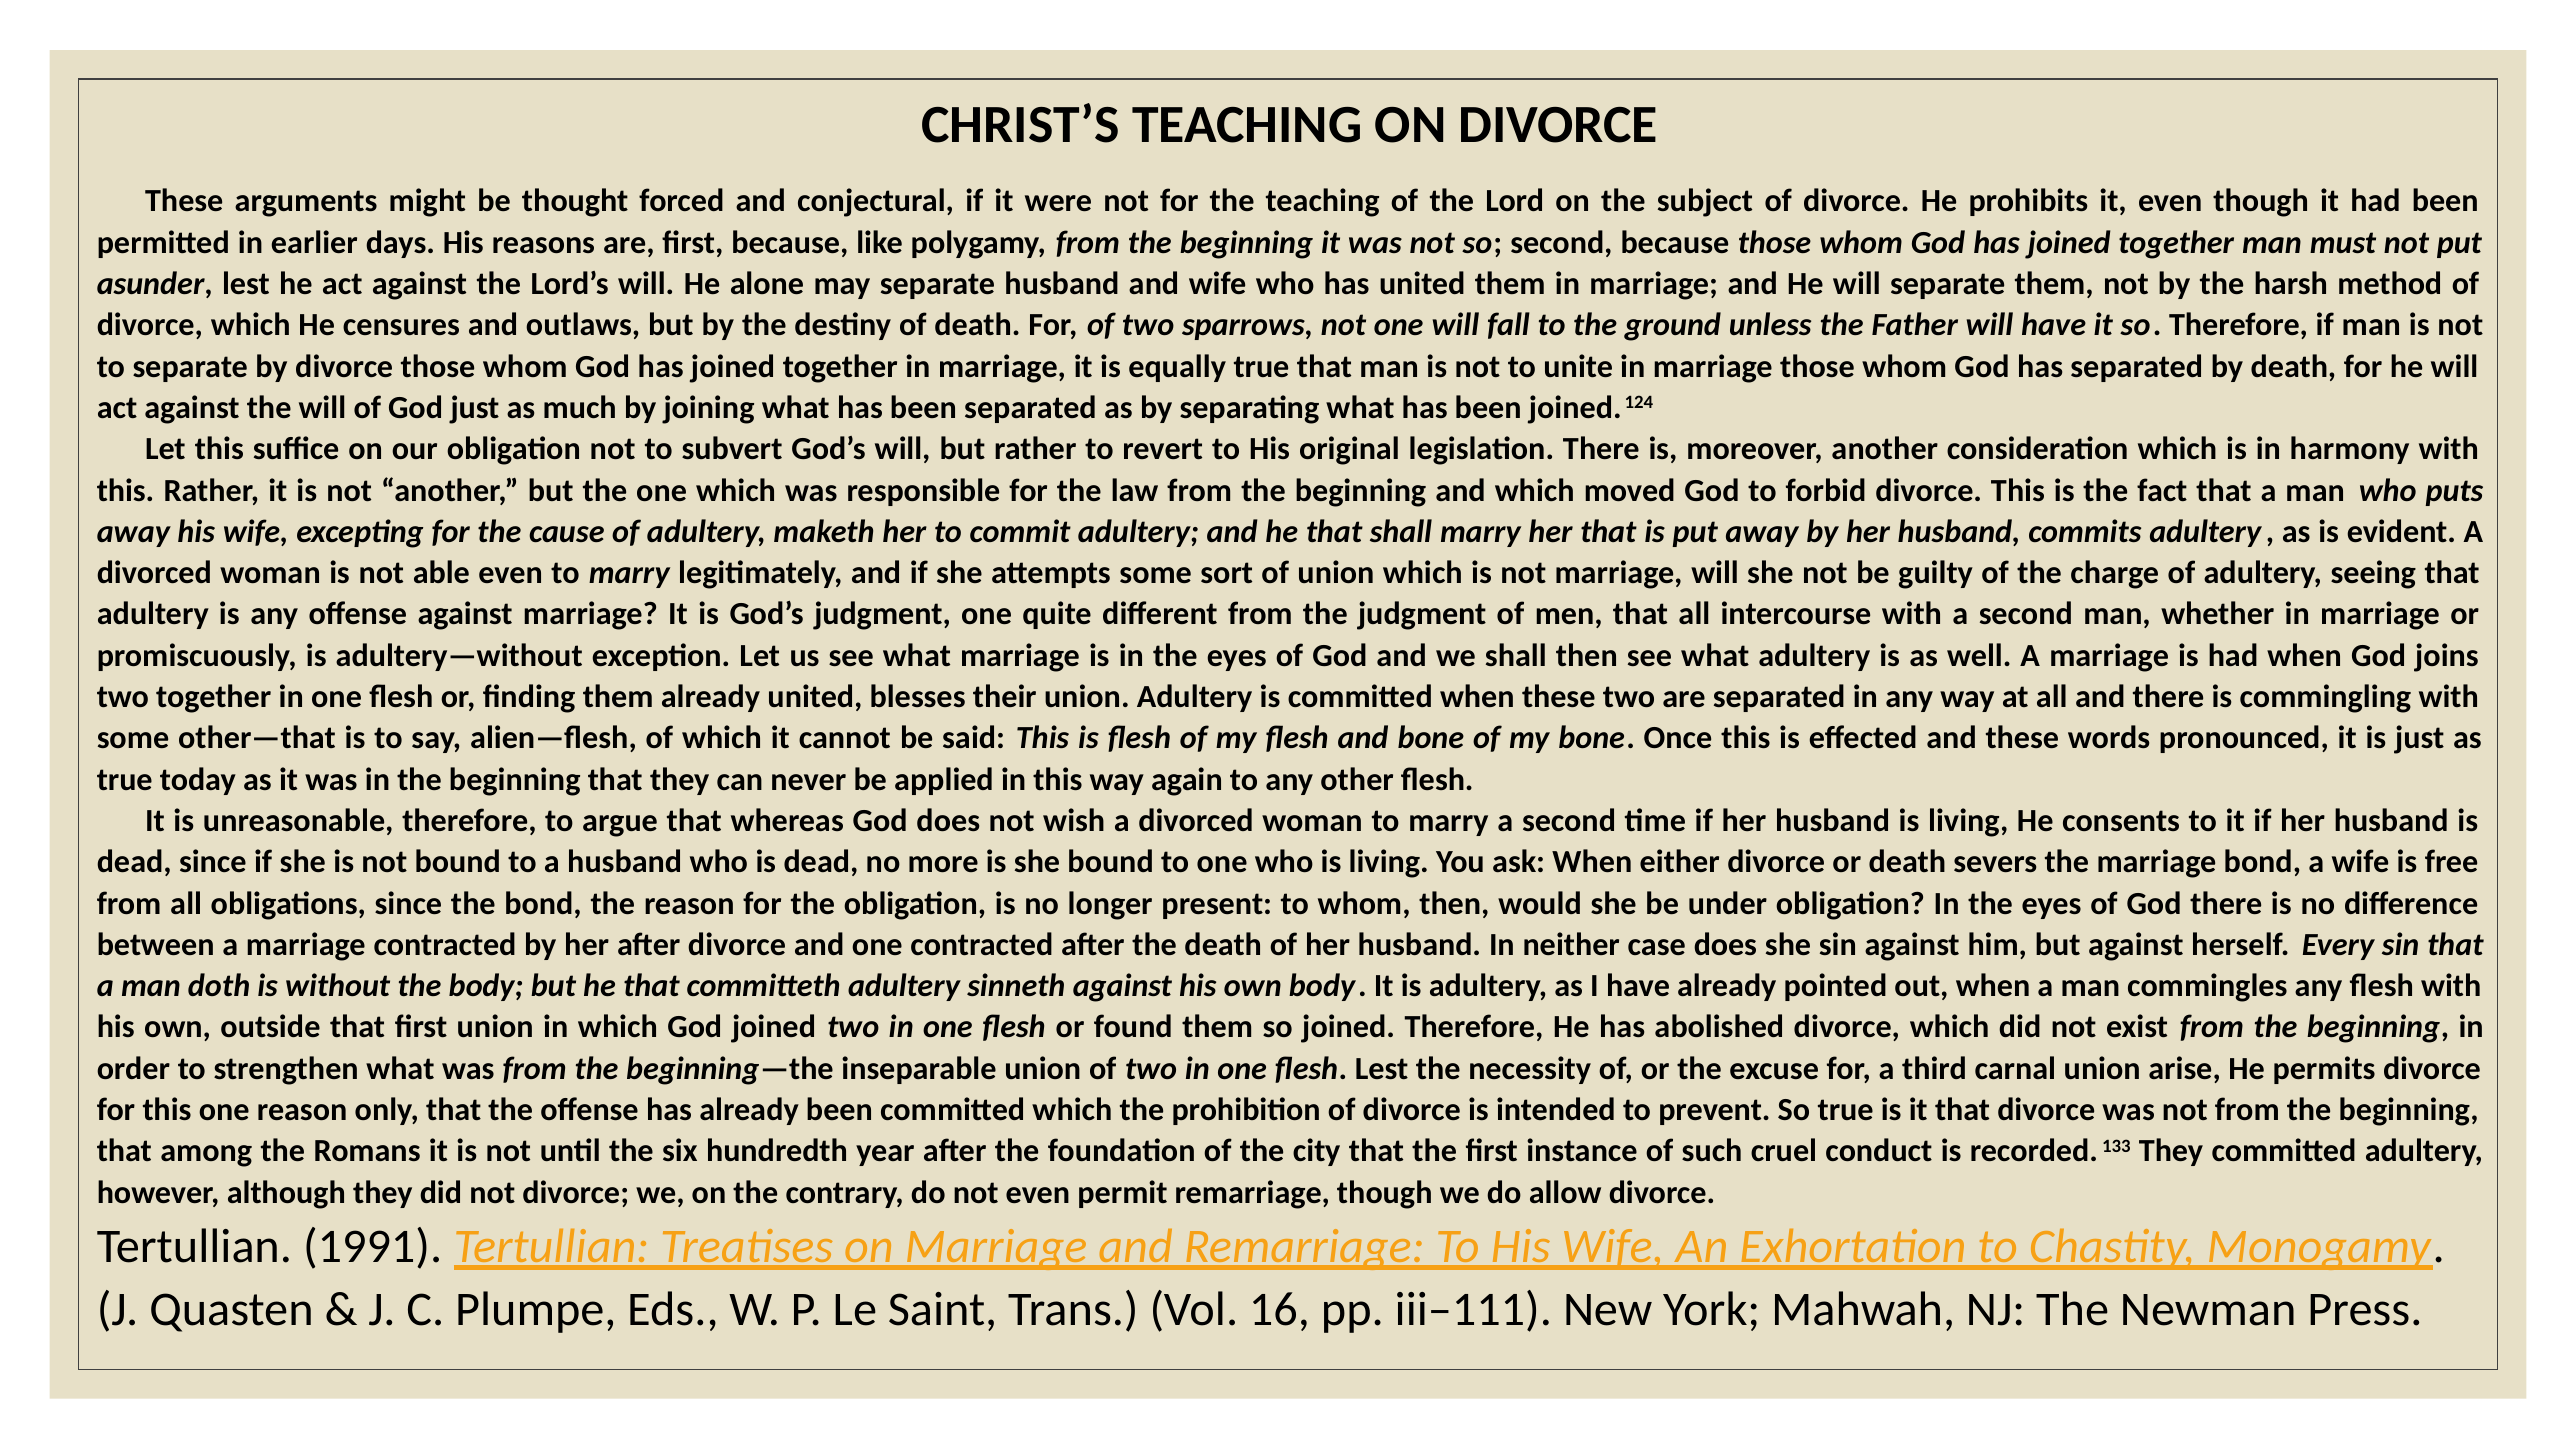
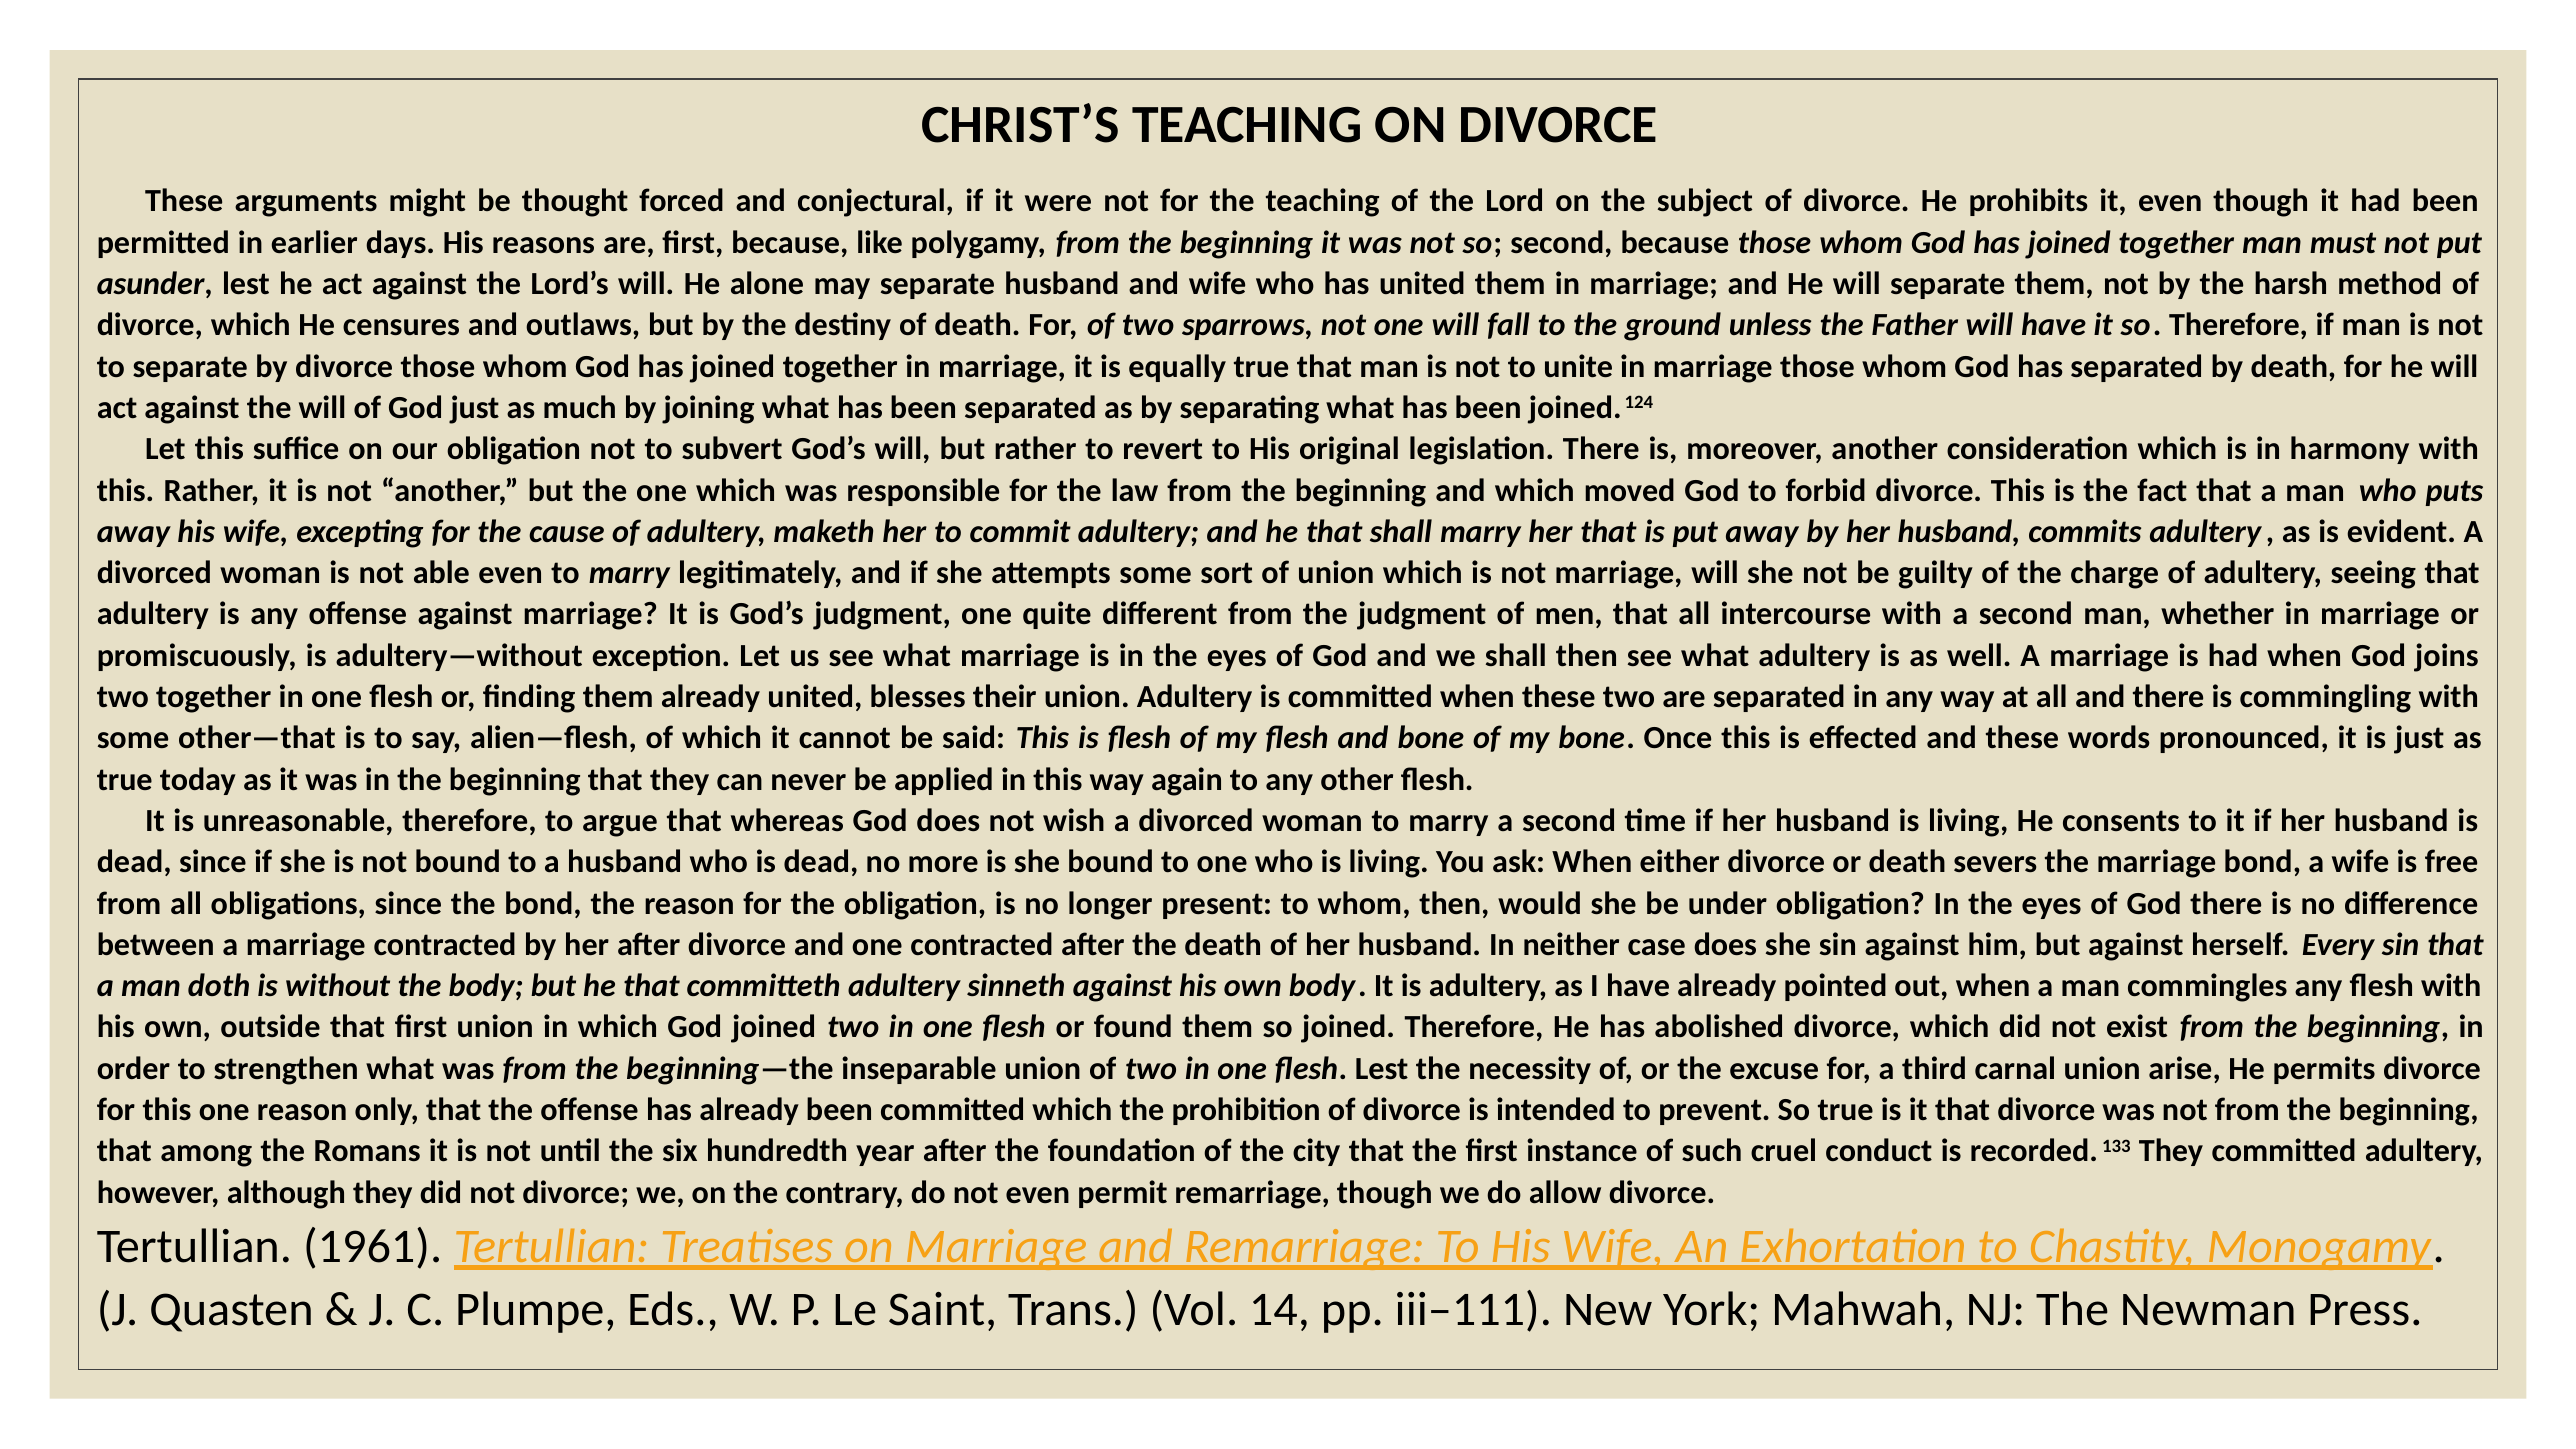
1991: 1991 -> 1961
16: 16 -> 14
